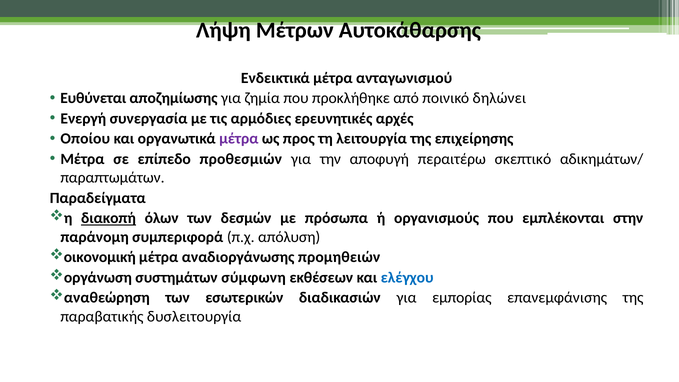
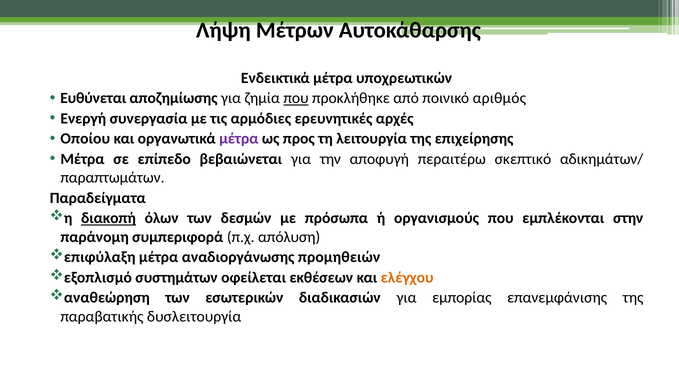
ανταγωνισμού: ανταγωνισμού -> υποχρεωτικών
που at (296, 98) underline: none -> present
δηλώνει: δηλώνει -> αριθμός
προθεσμιών: προθεσμιών -> βεβαιώνεται
οικονομική: οικονομική -> επιφύλαξη
οργάνωση: οργάνωση -> εξοπλισμό
σύμφωνη: σύμφωνη -> οφείλεται
ελέγχου colour: blue -> orange
